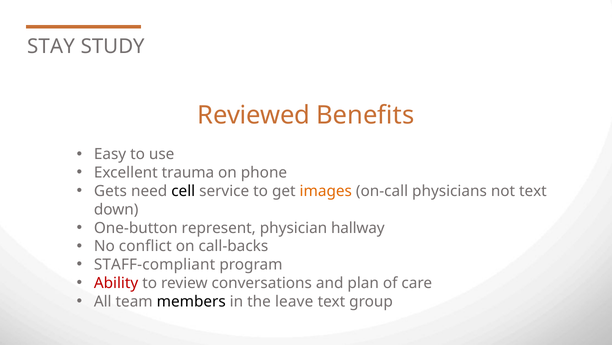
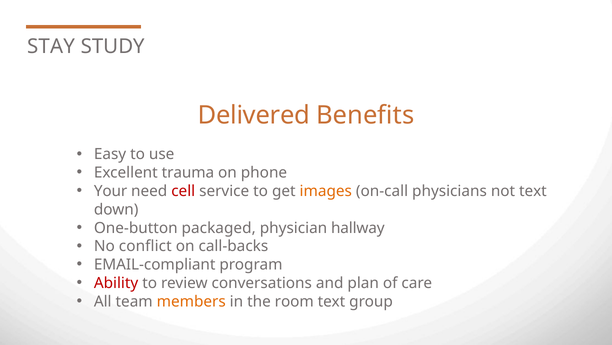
Reviewed: Reviewed -> Delivered
Gets: Gets -> Your
cell colour: black -> red
represent: represent -> packaged
STAFF-compliant: STAFF-compliant -> EMAIL-compliant
members colour: black -> orange
leave: leave -> room
